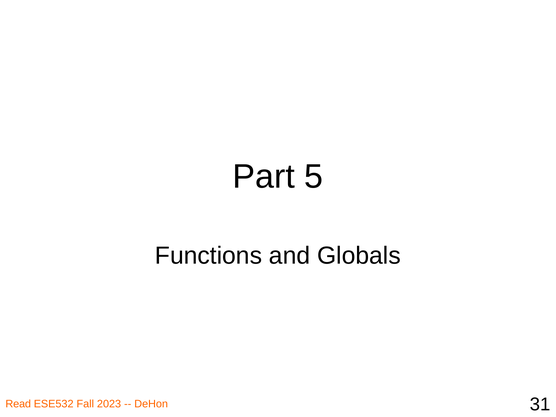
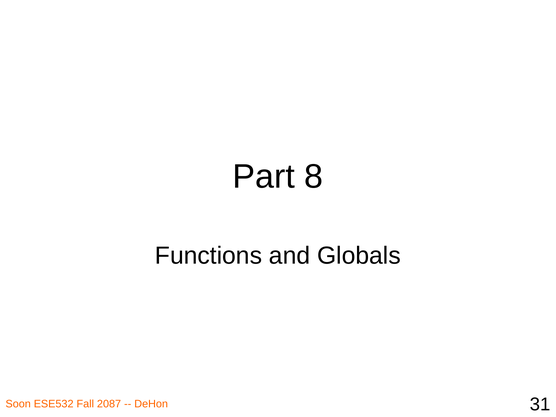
5: 5 -> 8
Read: Read -> Soon
2023: 2023 -> 2087
